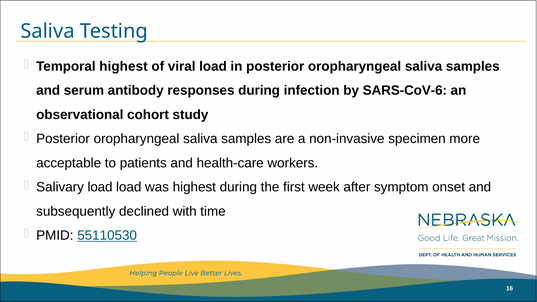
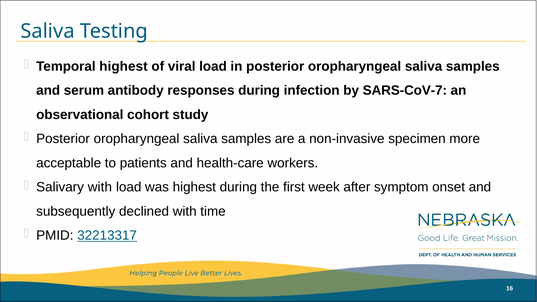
SARS-CoV-6: SARS-CoV-6 -> SARS-CoV-7
Salivary load: load -> with
55110530: 55110530 -> 32213317
